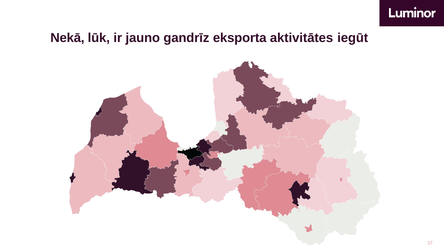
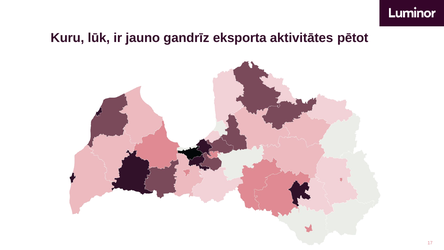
Nekā: Nekā -> Kuru
iegūt: iegūt -> pētot
